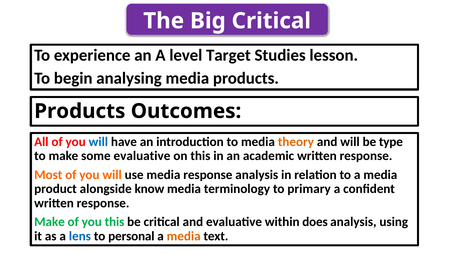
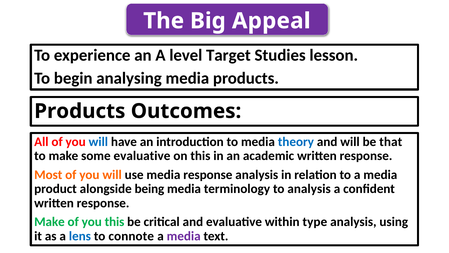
Big Critical: Critical -> Appeal
theory colour: orange -> blue
type: type -> that
know: know -> being
to primary: primary -> analysis
does: does -> type
personal: personal -> connote
media at (184, 236) colour: orange -> purple
